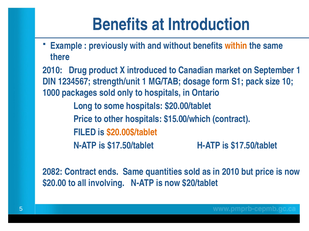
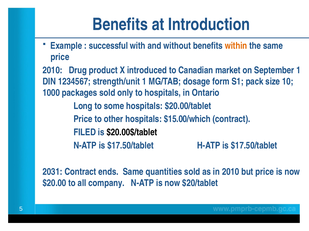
previously: previously -> successful
there at (60, 57): there -> price
$20.00$/tablet colour: orange -> black
2082: 2082 -> 2031
involving: involving -> company
